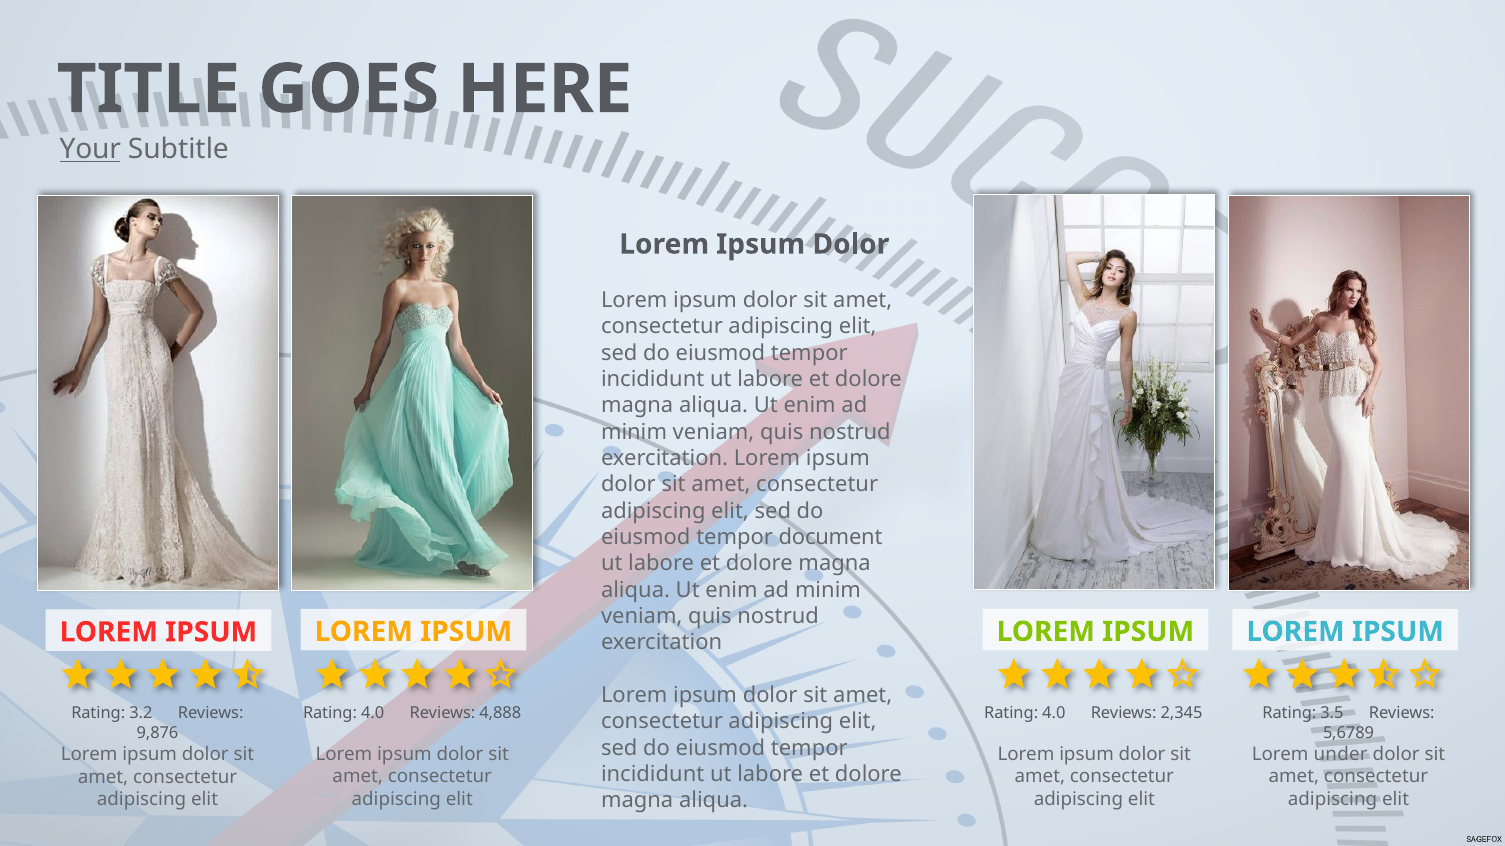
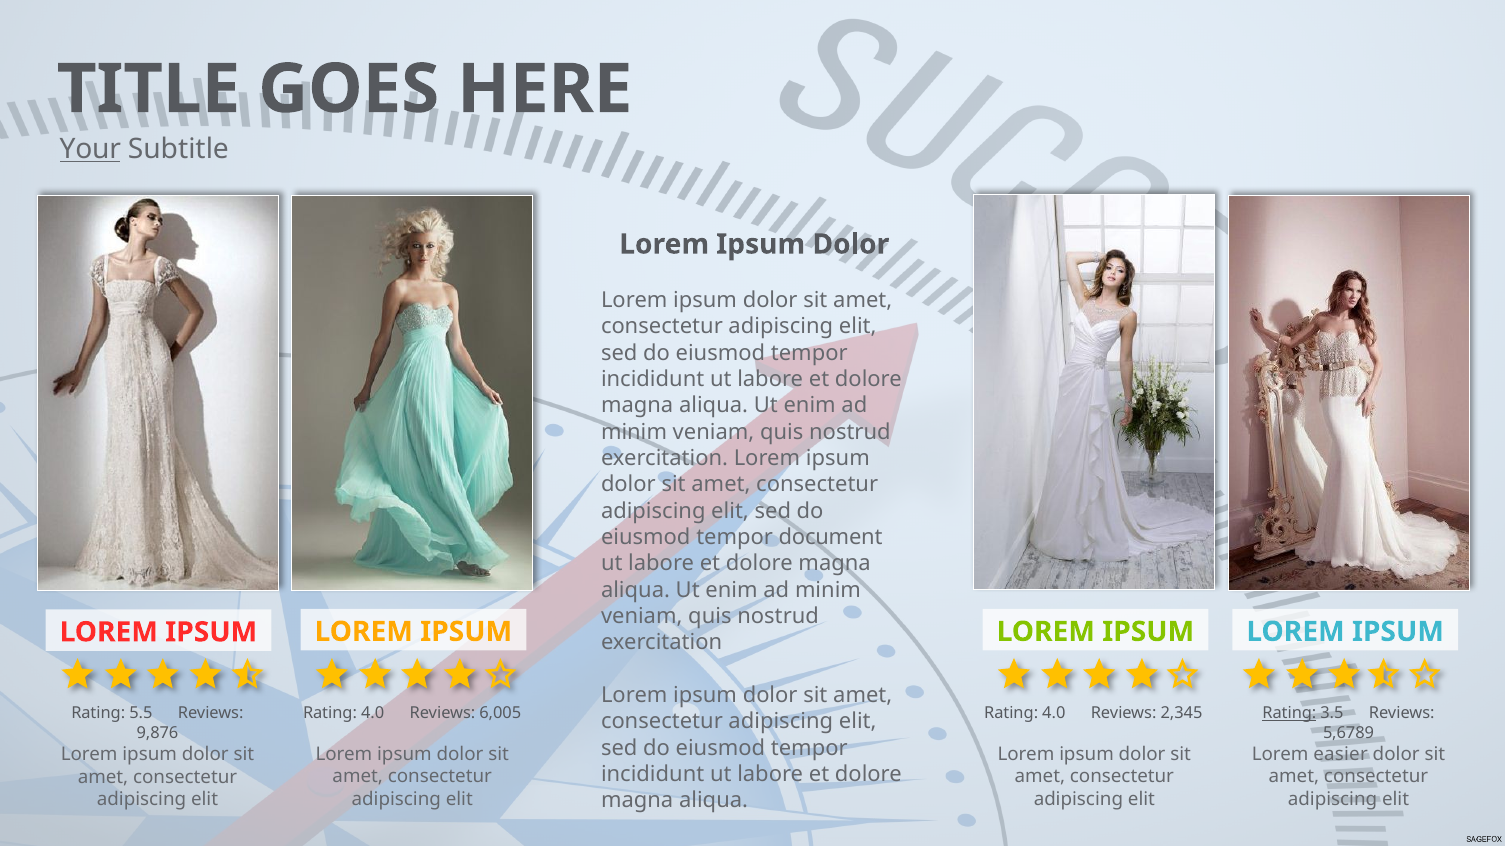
4,888: 4,888 -> 6,005
Rating at (1289, 714) underline: none -> present
3.2: 3.2 -> 5.5
under: under -> easier
